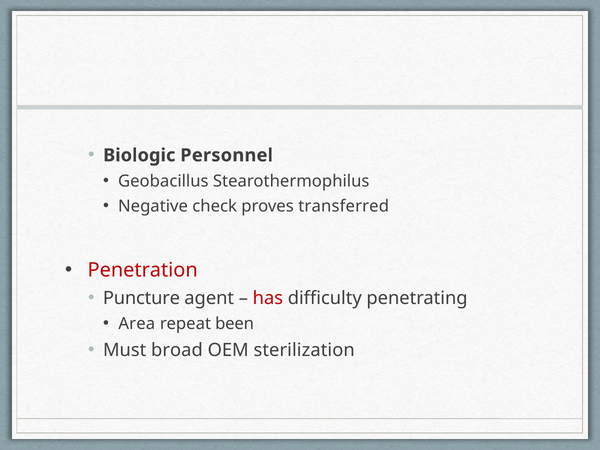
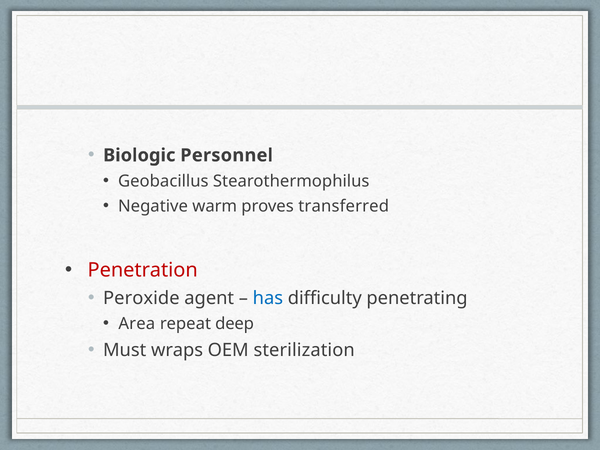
check: check -> warm
Puncture: Puncture -> Peroxide
has colour: red -> blue
been: been -> deep
broad: broad -> wraps
